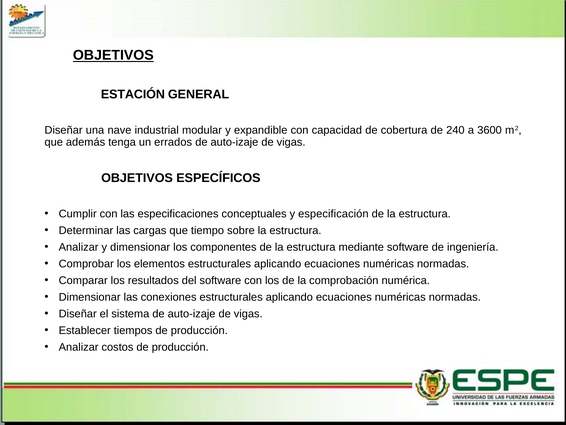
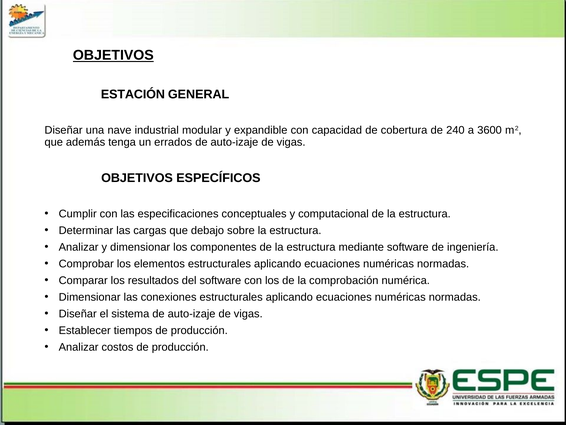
especificación: especificación -> computacional
tiempo: tiempo -> debajo
